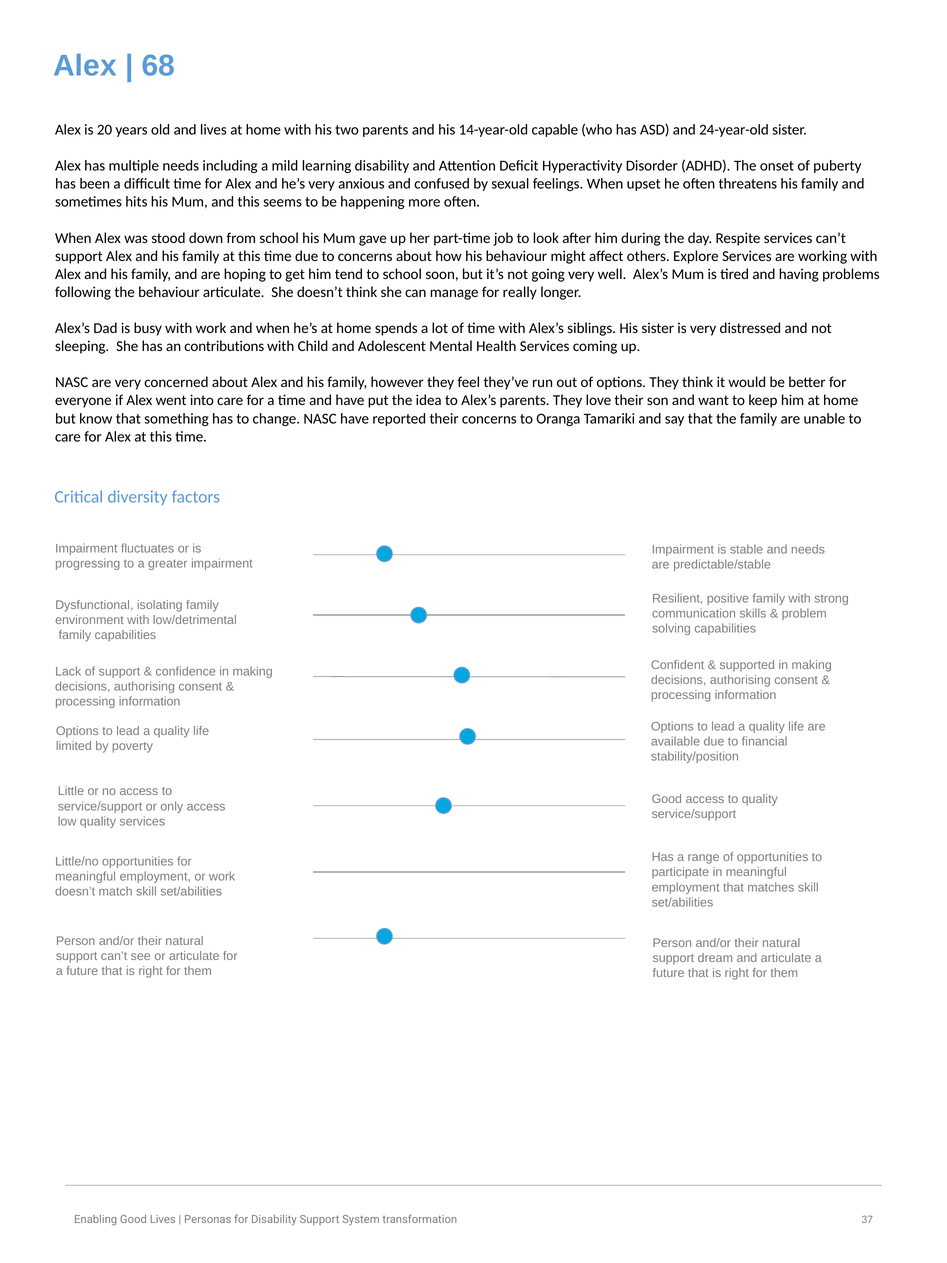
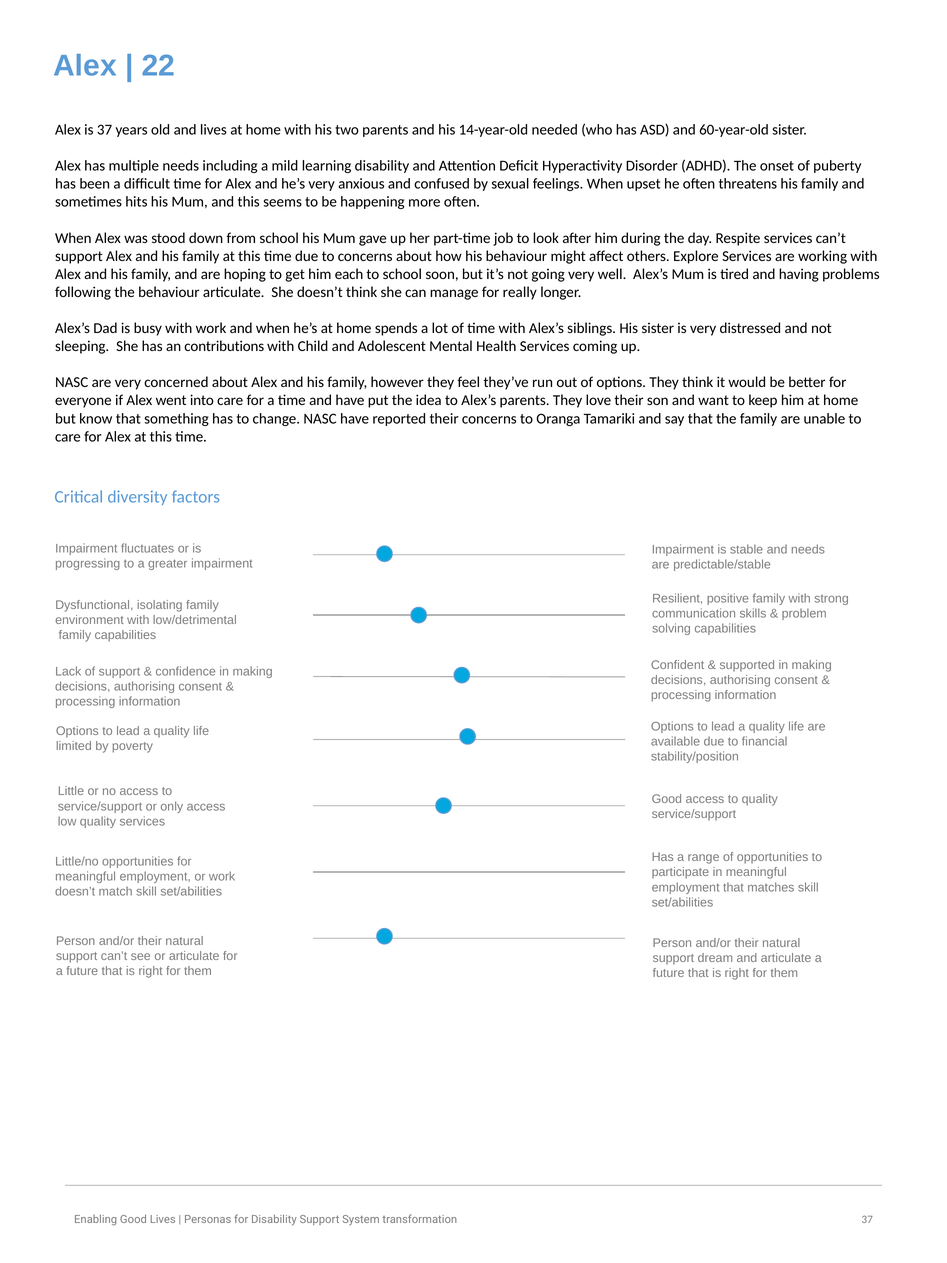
68: 68 -> 22
is 20: 20 -> 37
capable: capable -> needed
24-year-old: 24-year-old -> 60-year-old
tend: tend -> each
